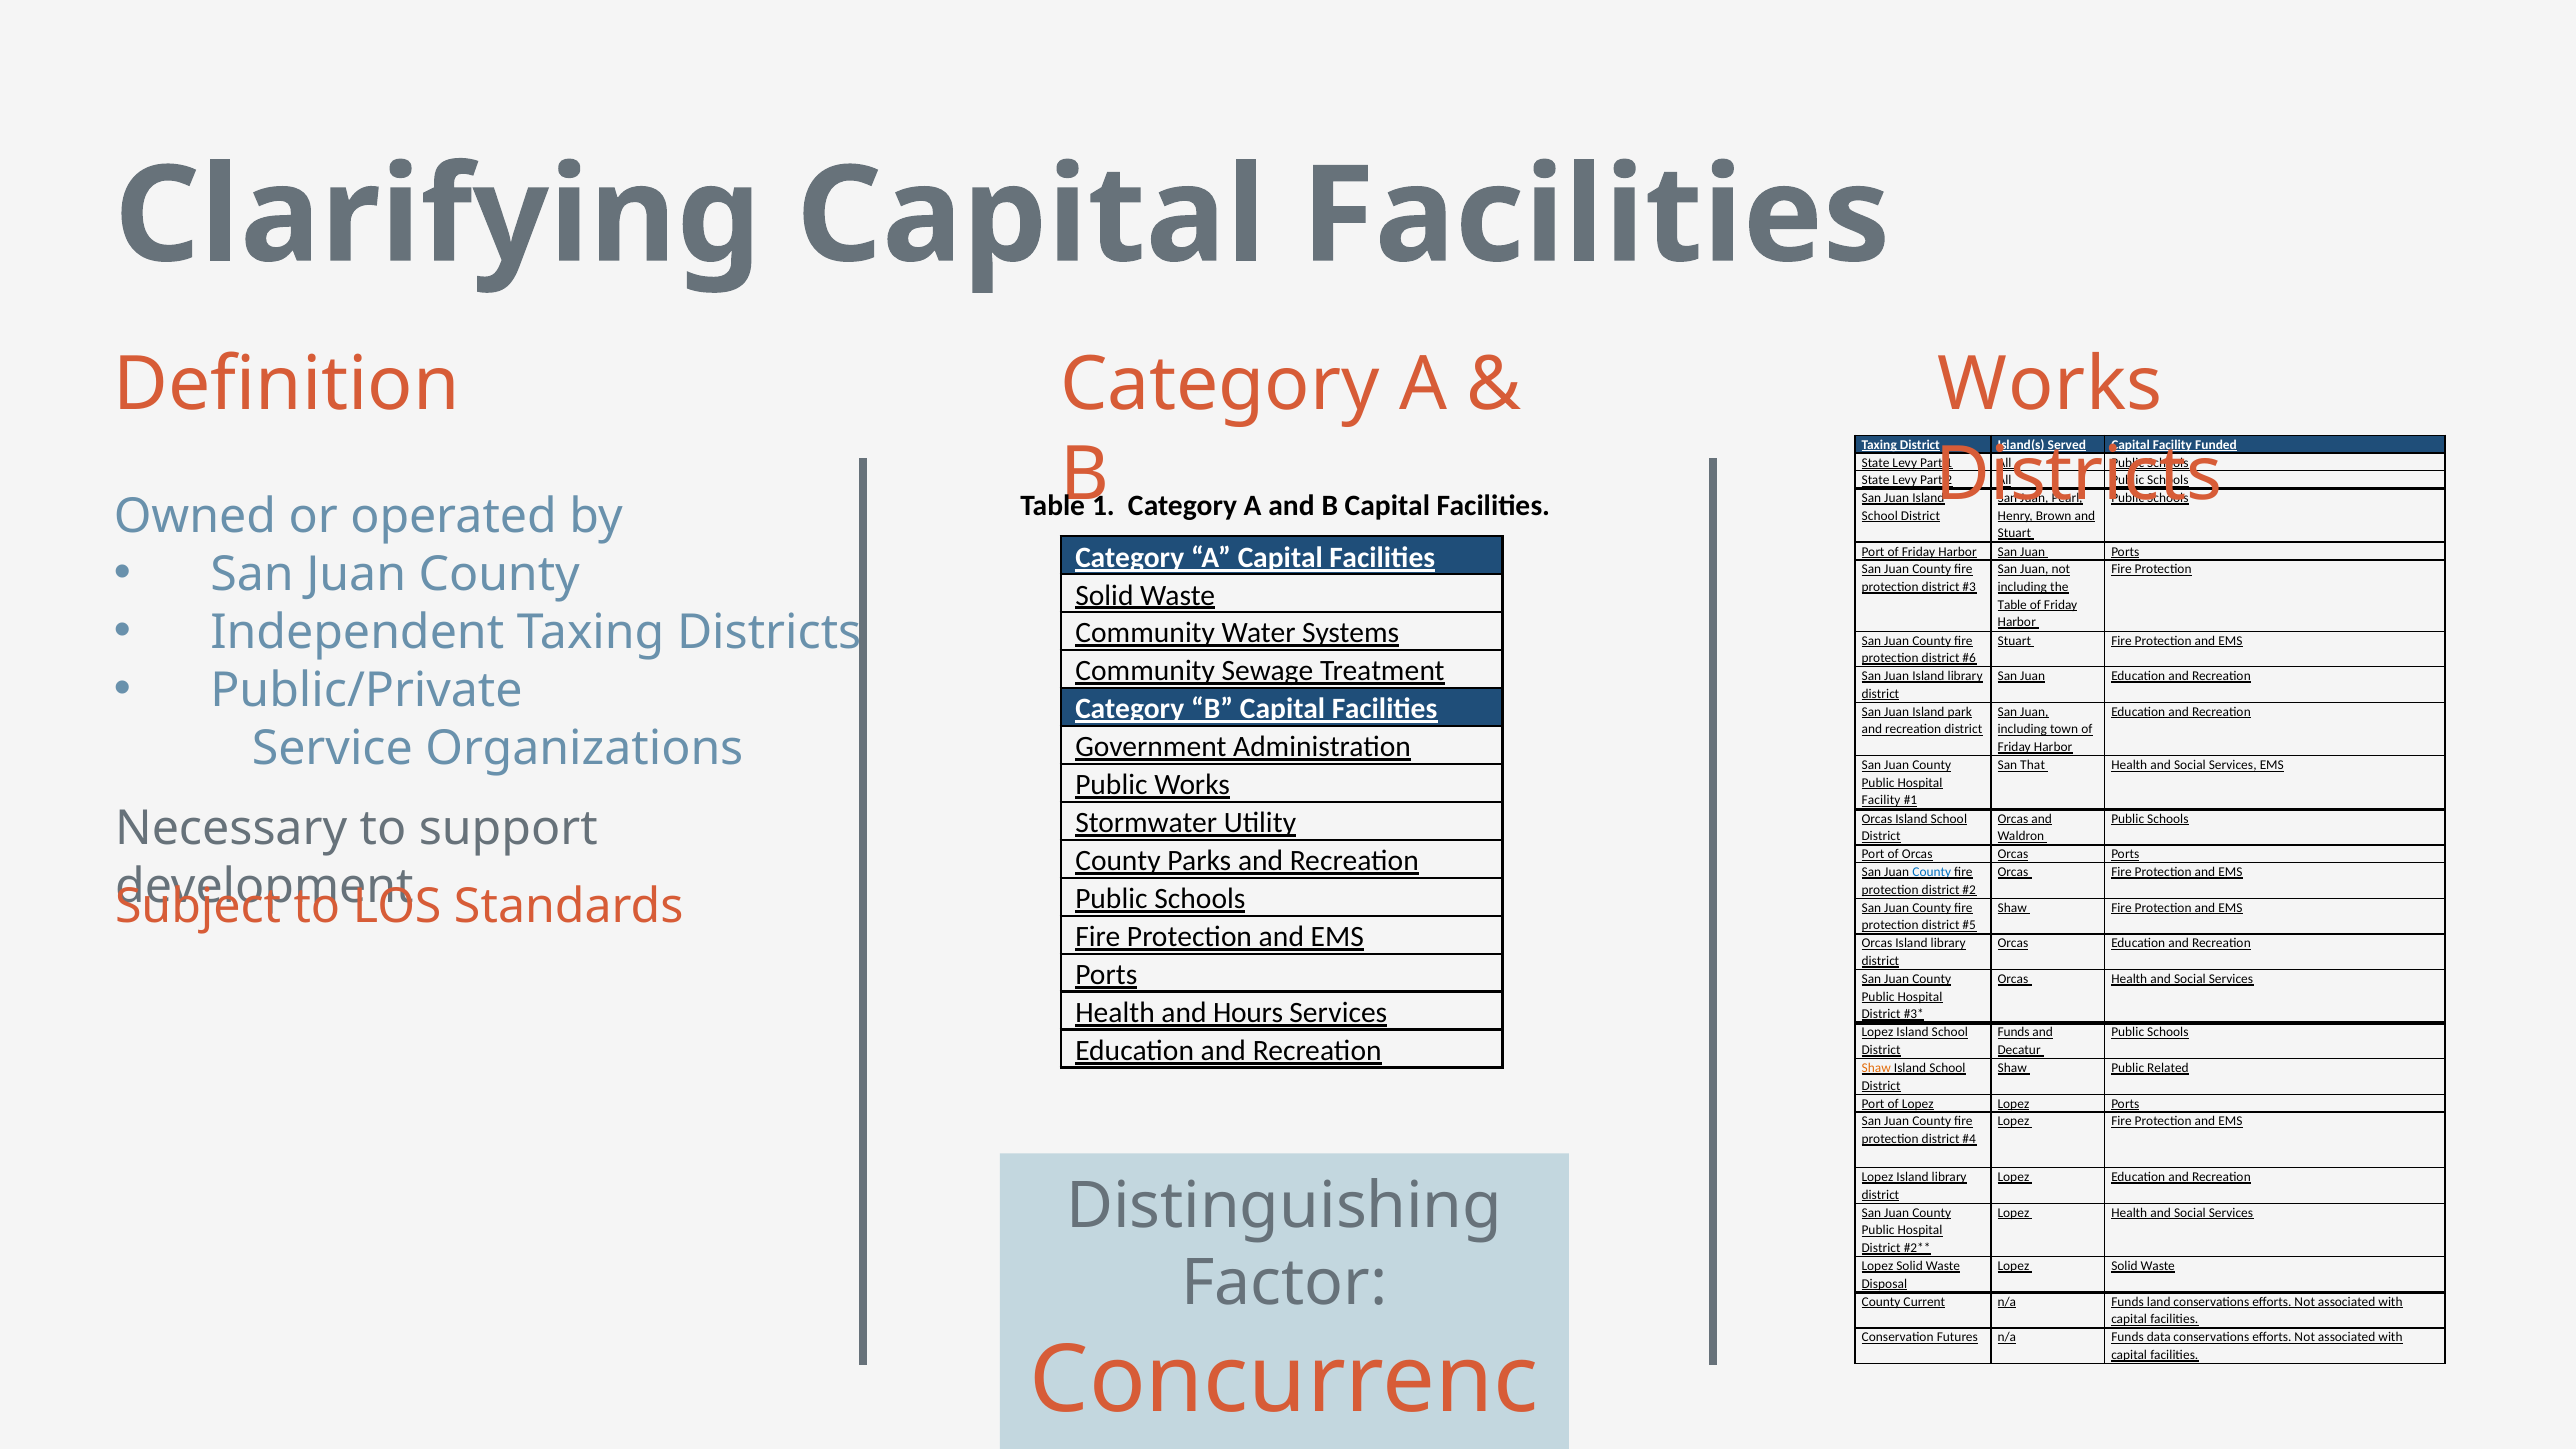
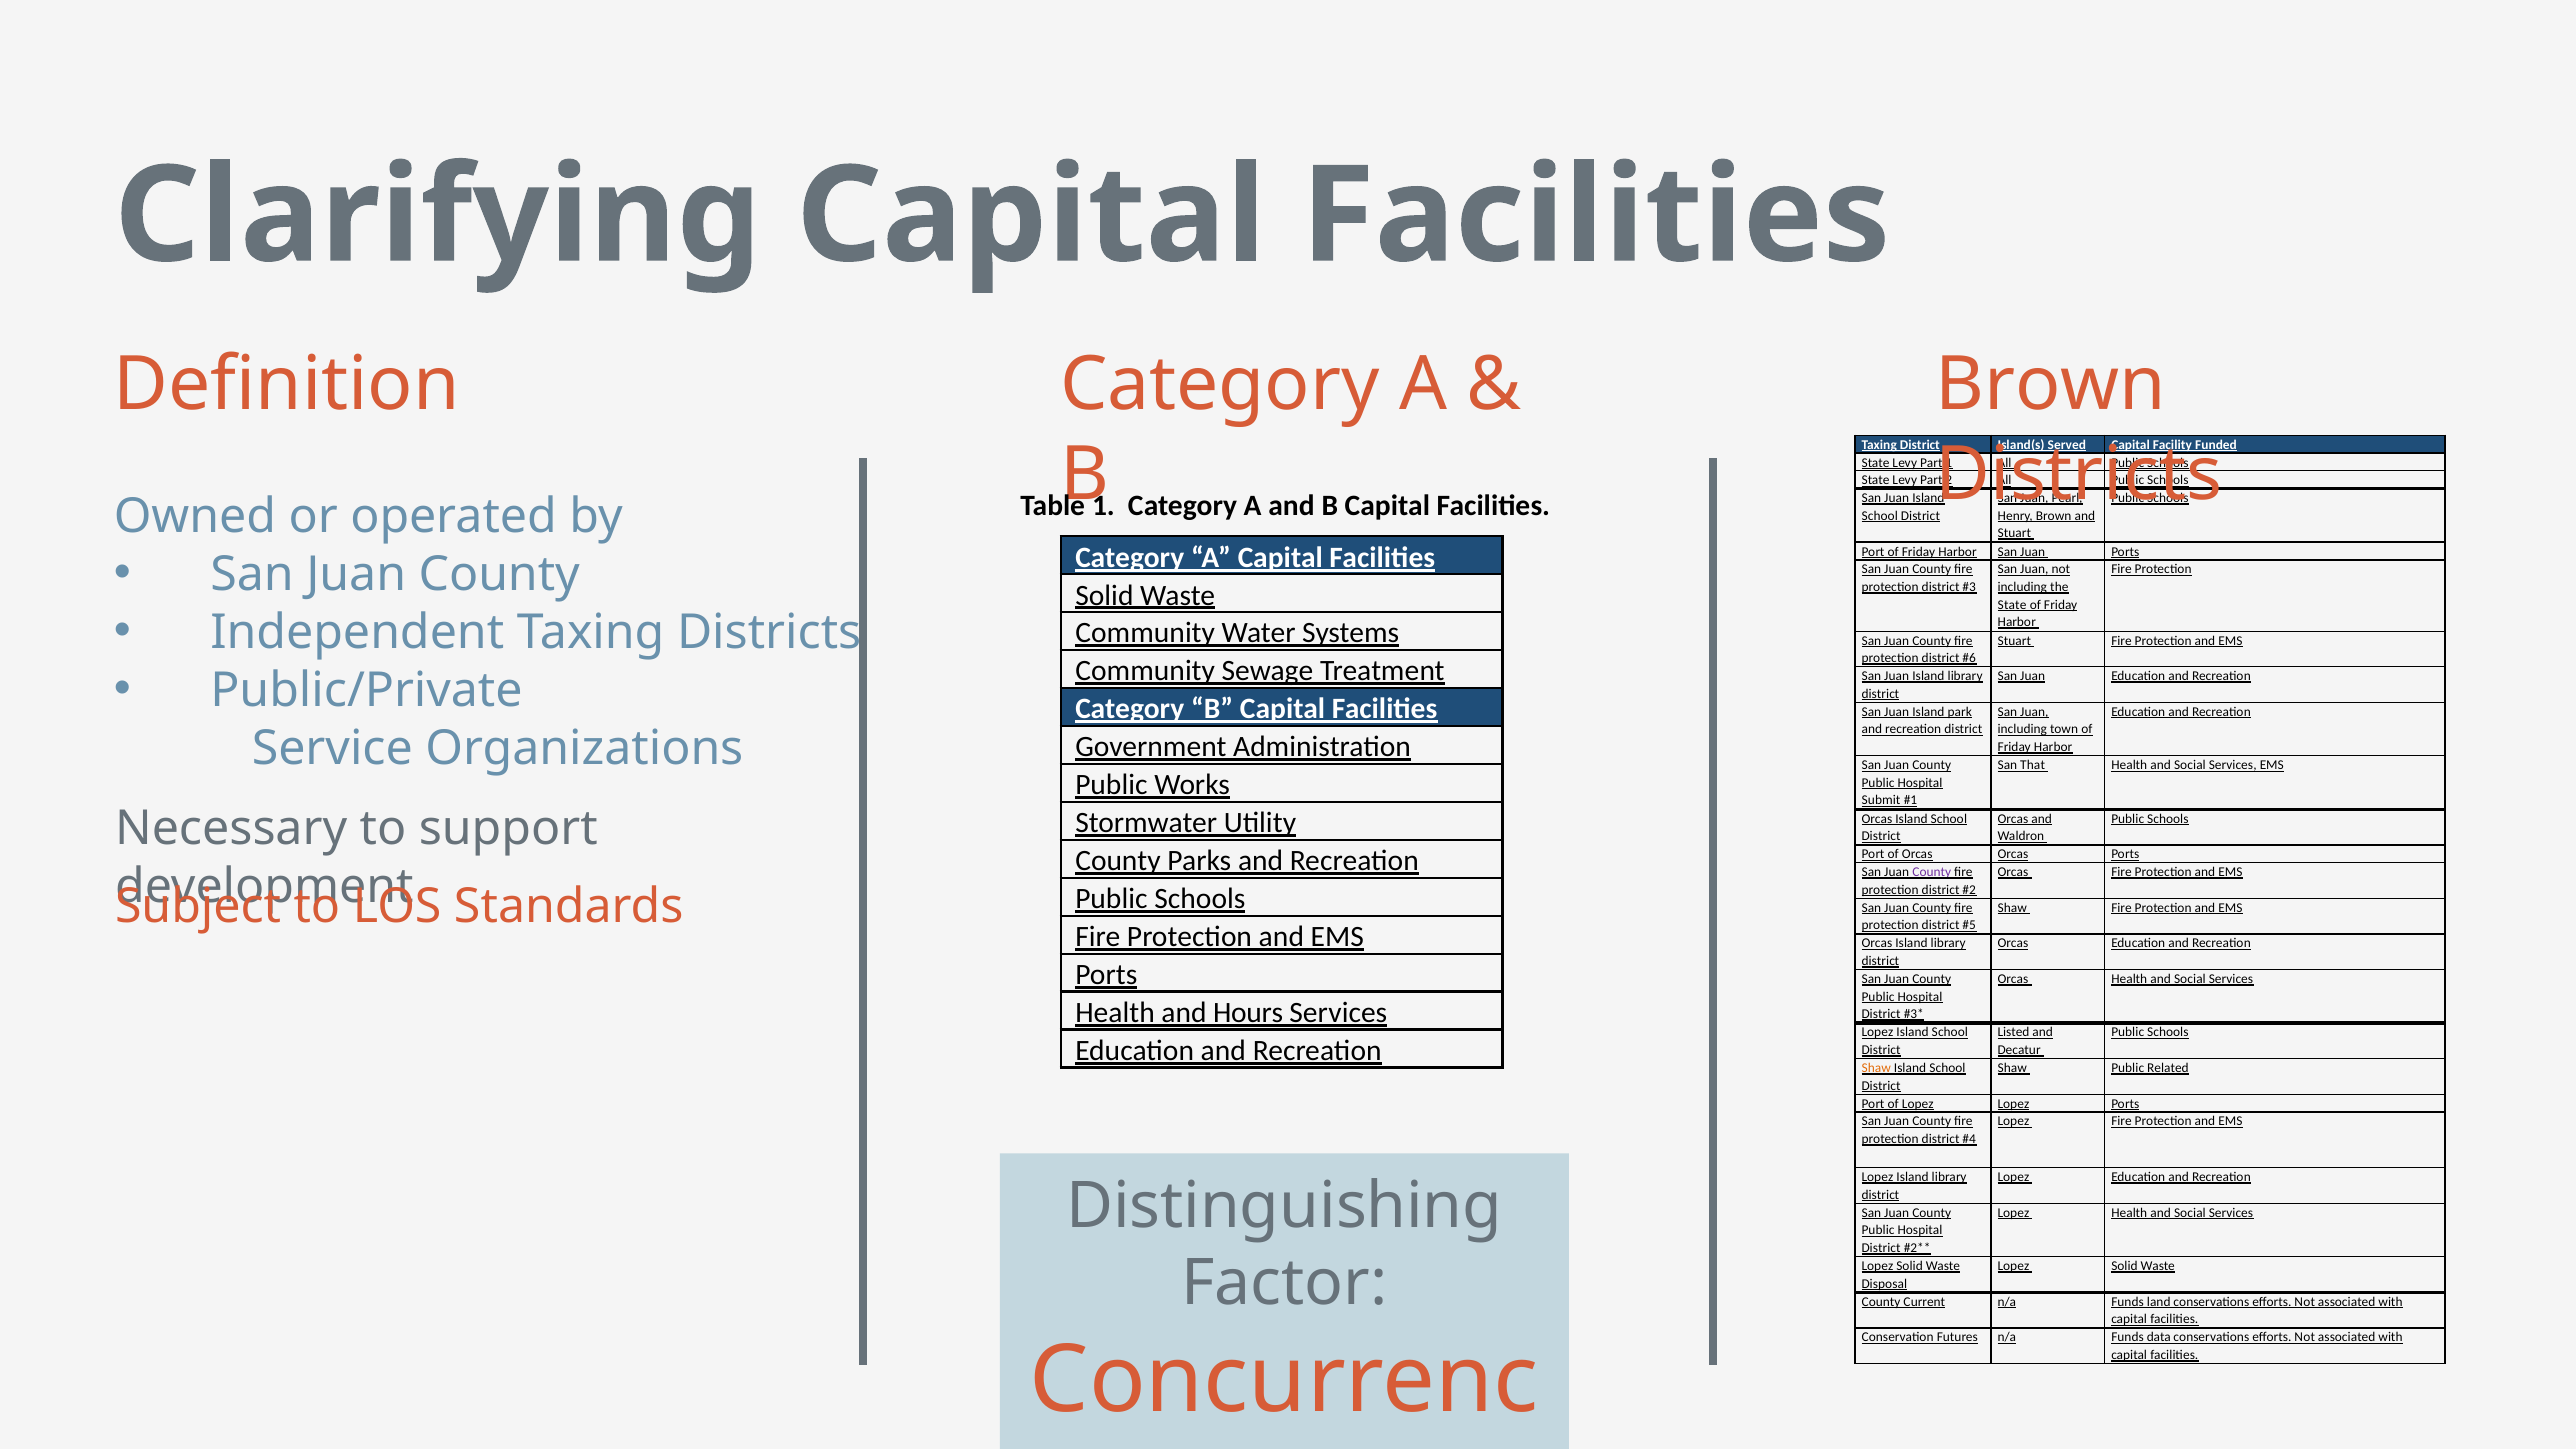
Works at (2050, 384): Works -> Brown
Table at (2012, 605): Table -> State
Facility at (1881, 801): Facility -> Submit
County at (1932, 872) colour: blue -> purple
Funds at (2014, 1033): Funds -> Listed
